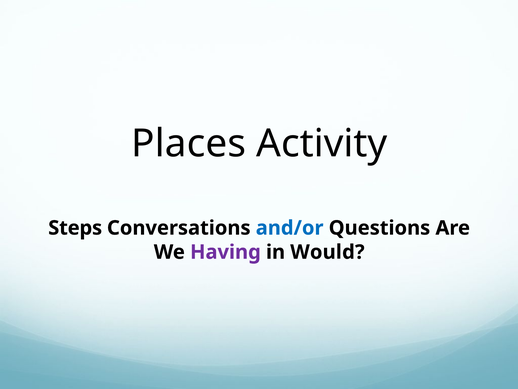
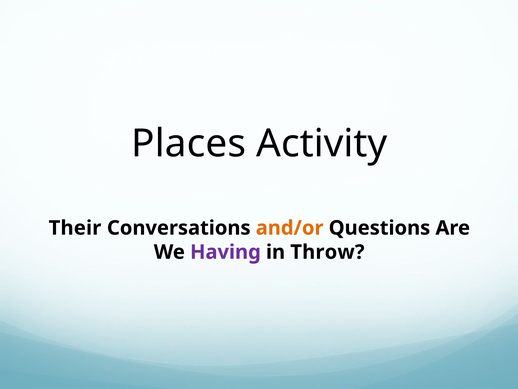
Steps: Steps -> Their
and/or colour: blue -> orange
Would: Would -> Throw
